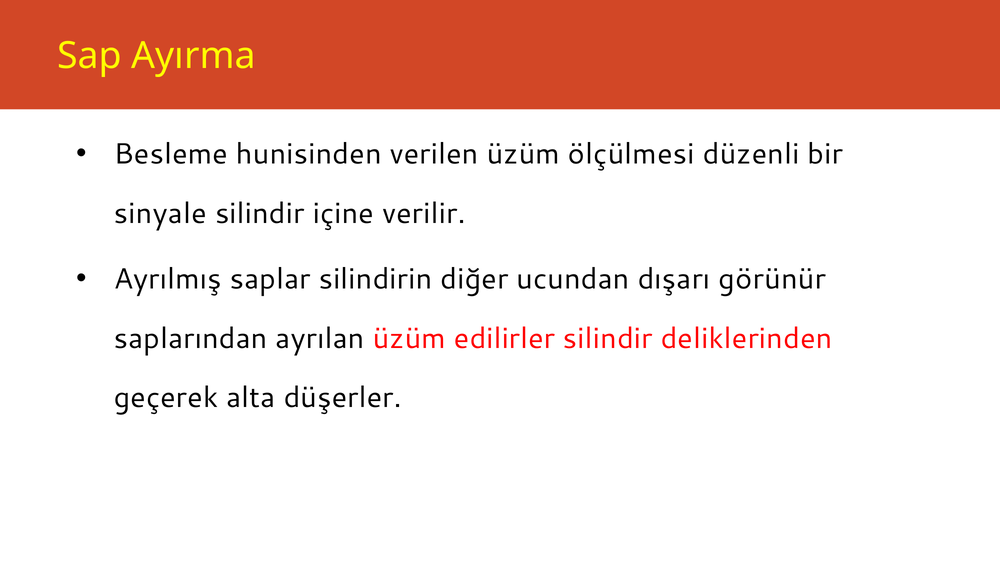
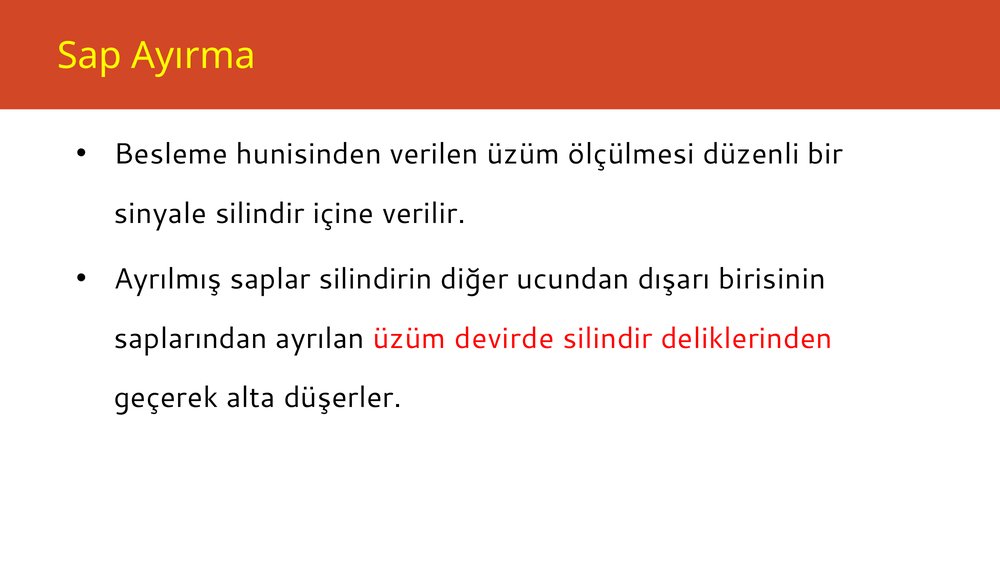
görünür: görünür -> birisinin
edilirler: edilirler -> devirde
